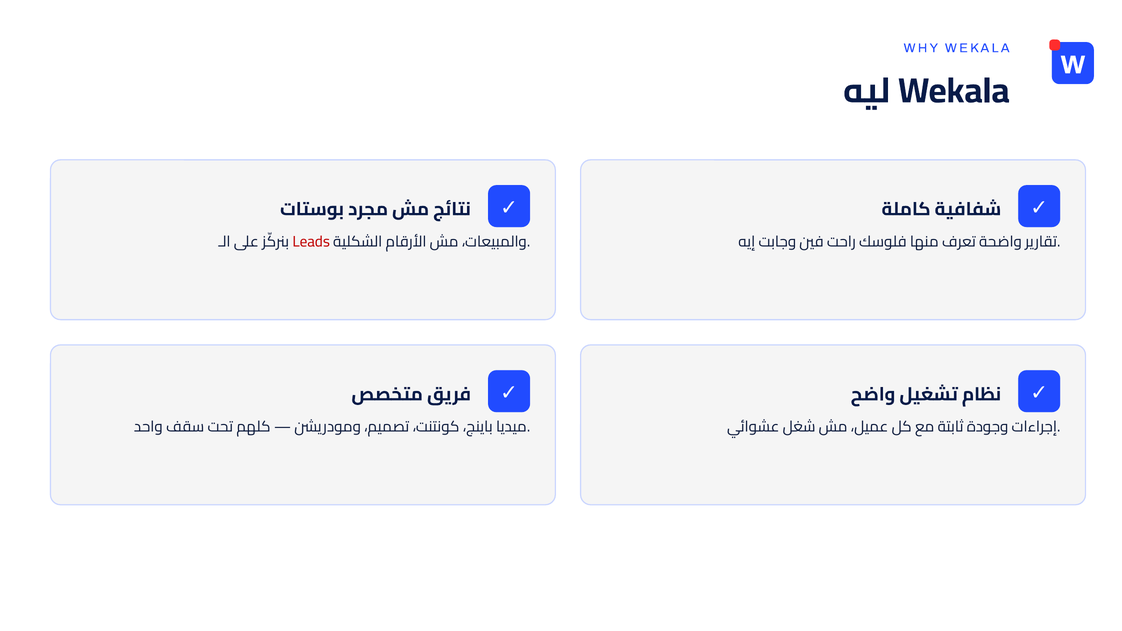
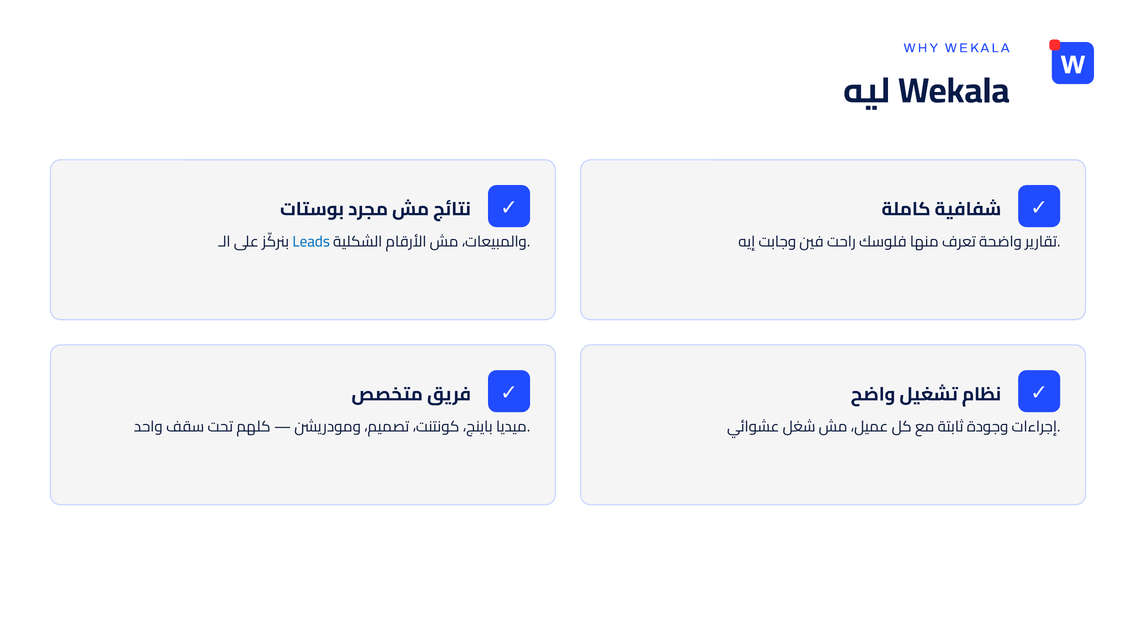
Leads colour: red -> blue
